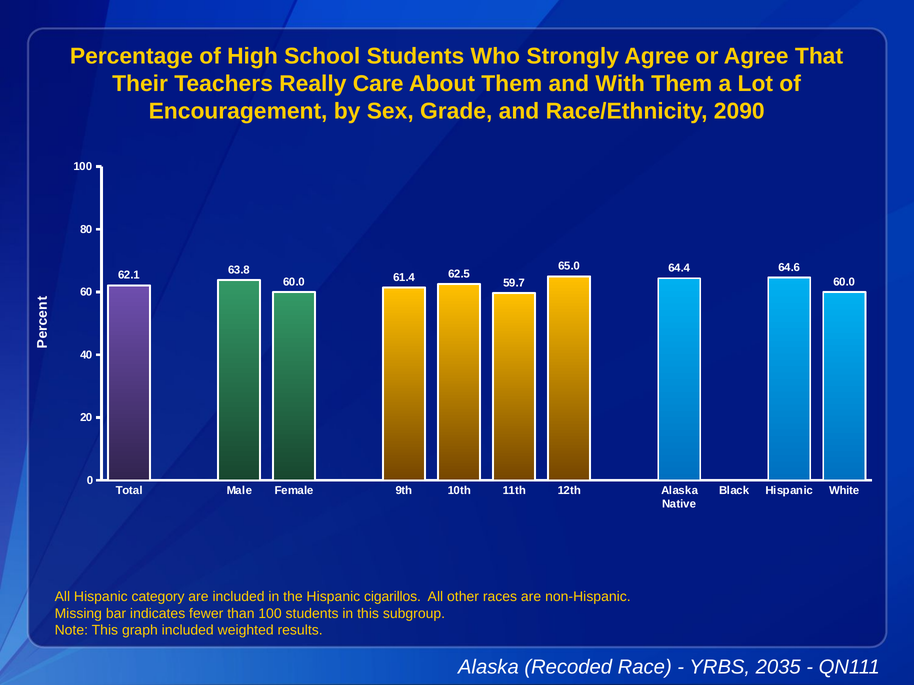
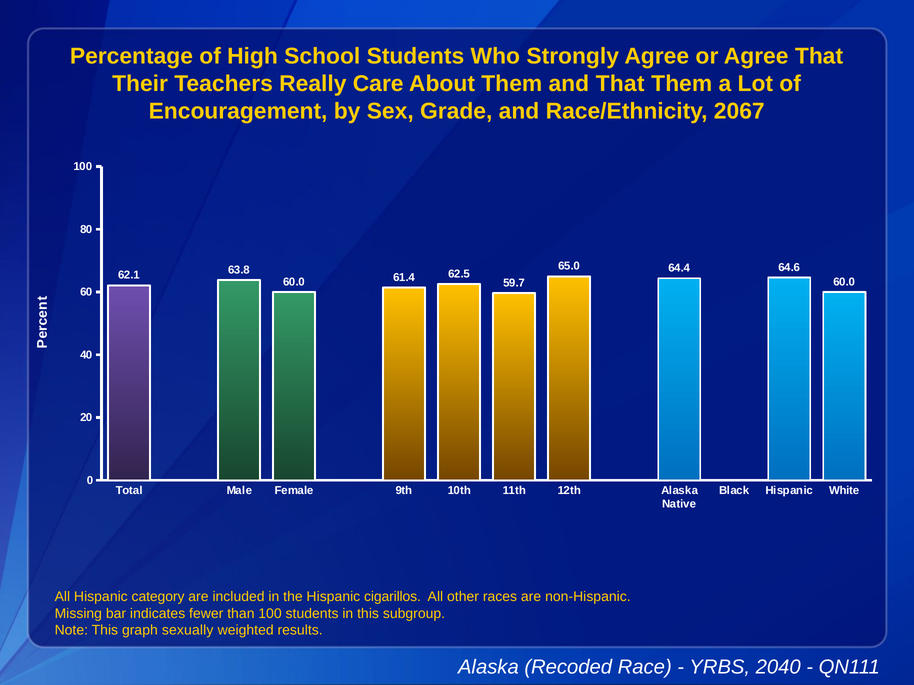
and With: With -> That
2090: 2090 -> 2067
graph included: included -> sexually
2035: 2035 -> 2040
